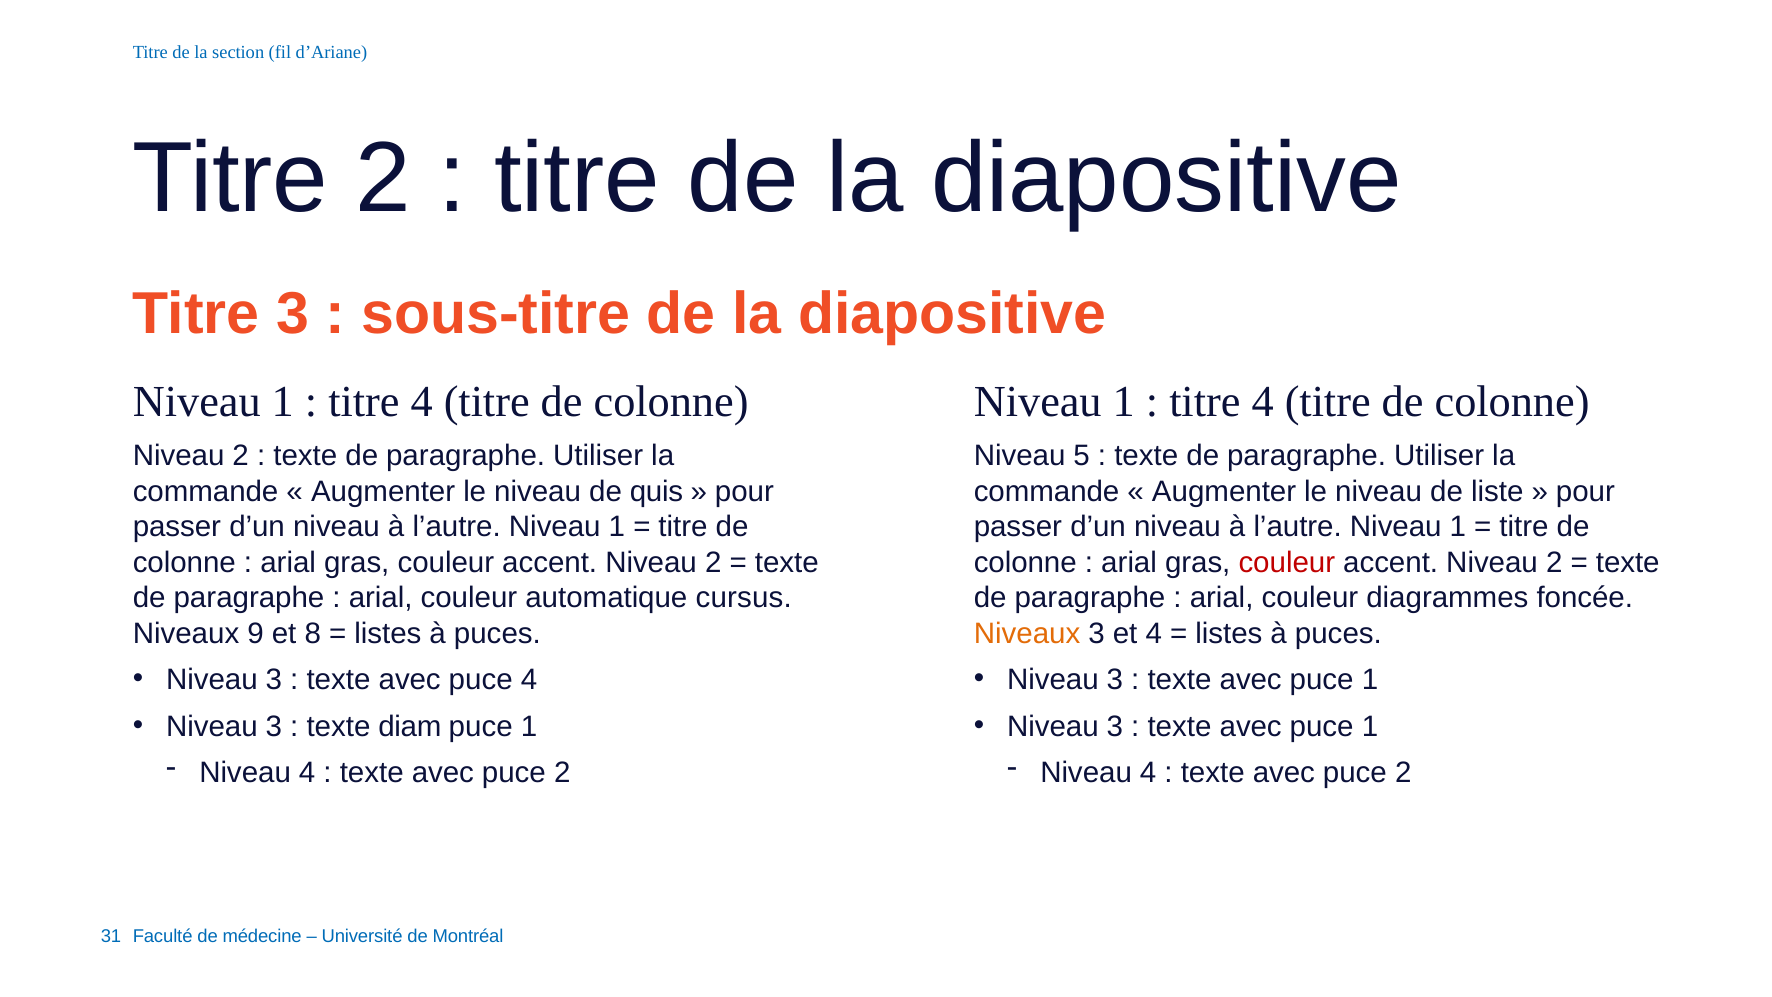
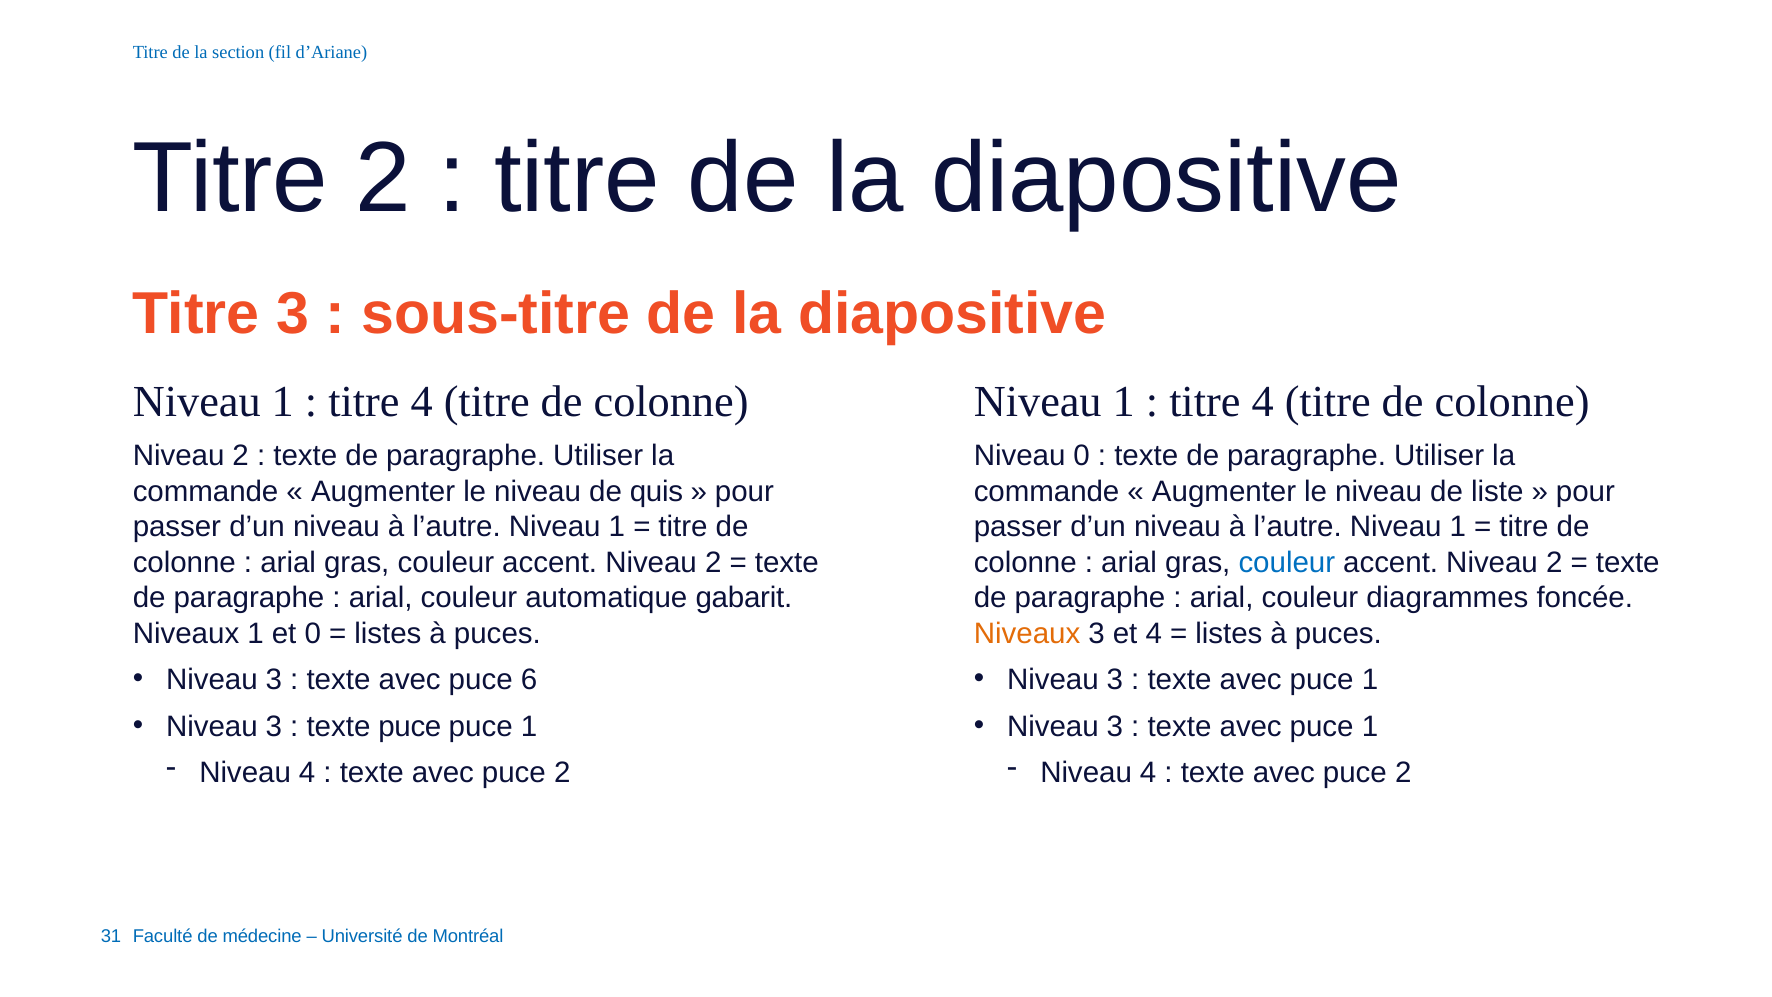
Niveau 5: 5 -> 0
couleur at (1287, 562) colour: red -> blue
cursus: cursus -> gabarit
Niveaux 9: 9 -> 1
et 8: 8 -> 0
puce 4: 4 -> 6
texte diam: diam -> puce
